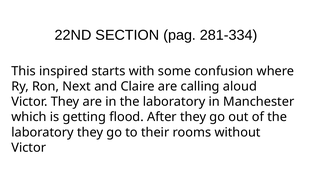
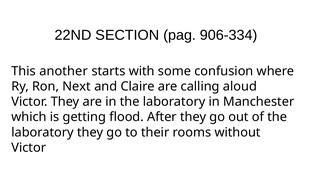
281-334: 281-334 -> 906-334
inspired: inspired -> another
